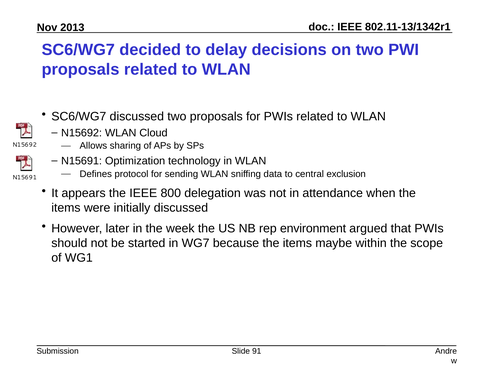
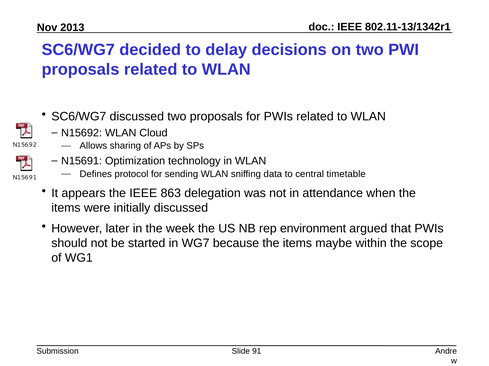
exclusion: exclusion -> timetable
800: 800 -> 863
